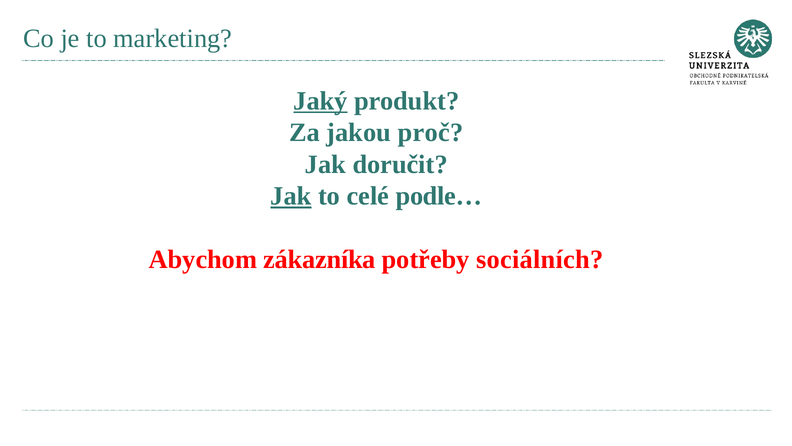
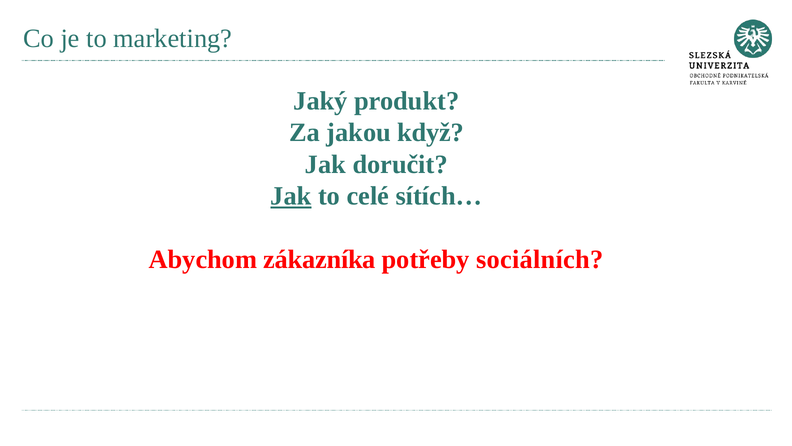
Jaký underline: present -> none
proč: proč -> když
podle…: podle… -> sítích…
